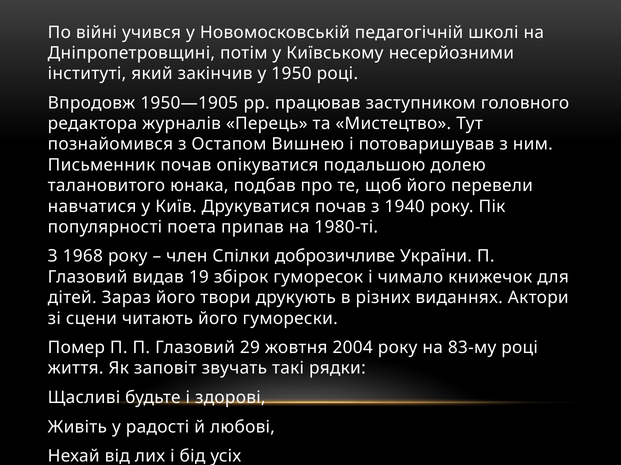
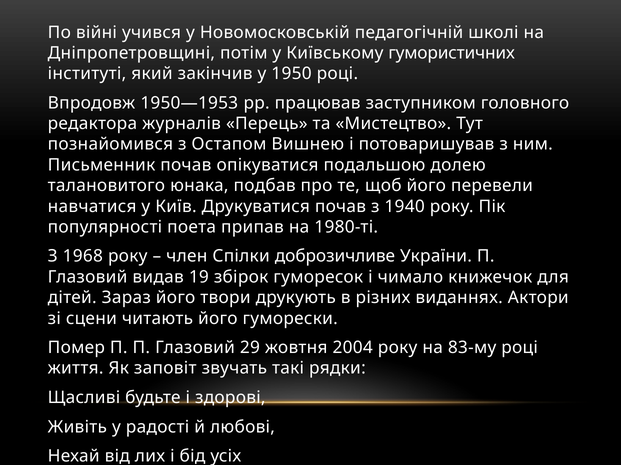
несерйозними: несерйозними -> гумористичних
1950—1905: 1950—1905 -> 1950—1953
